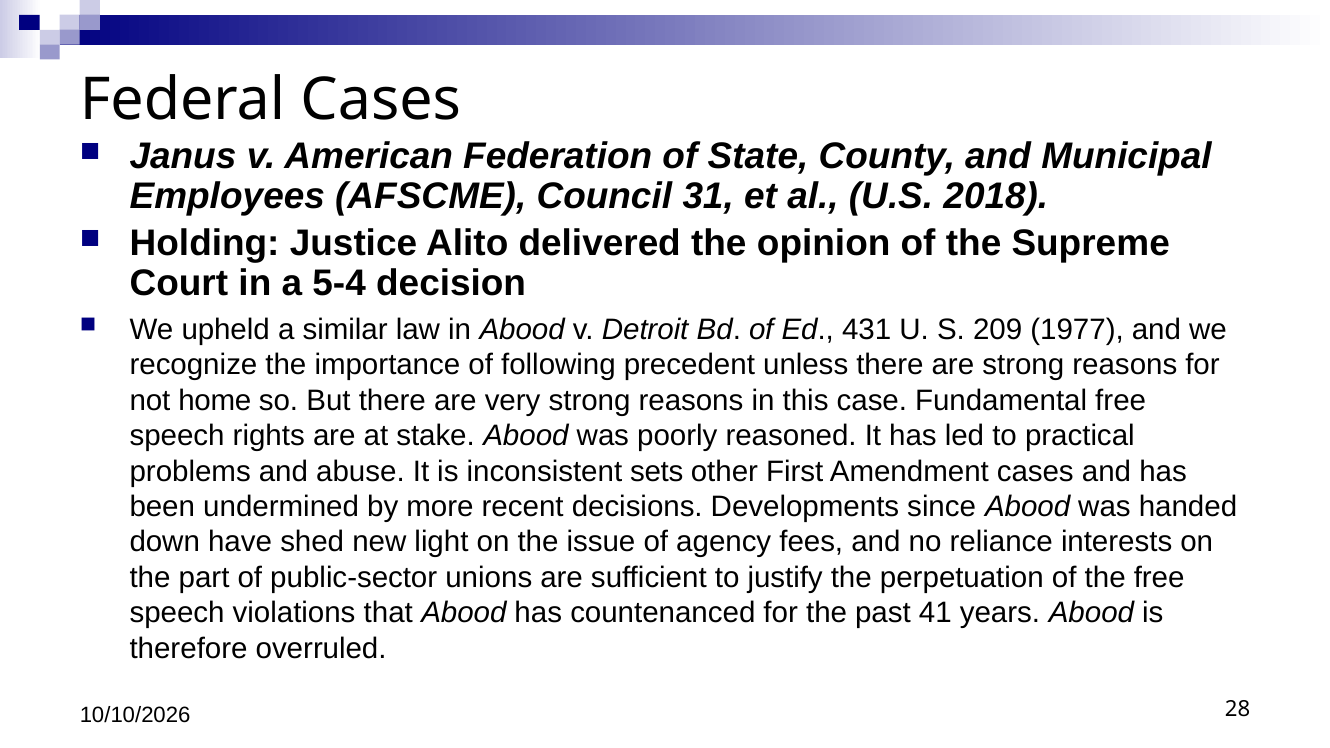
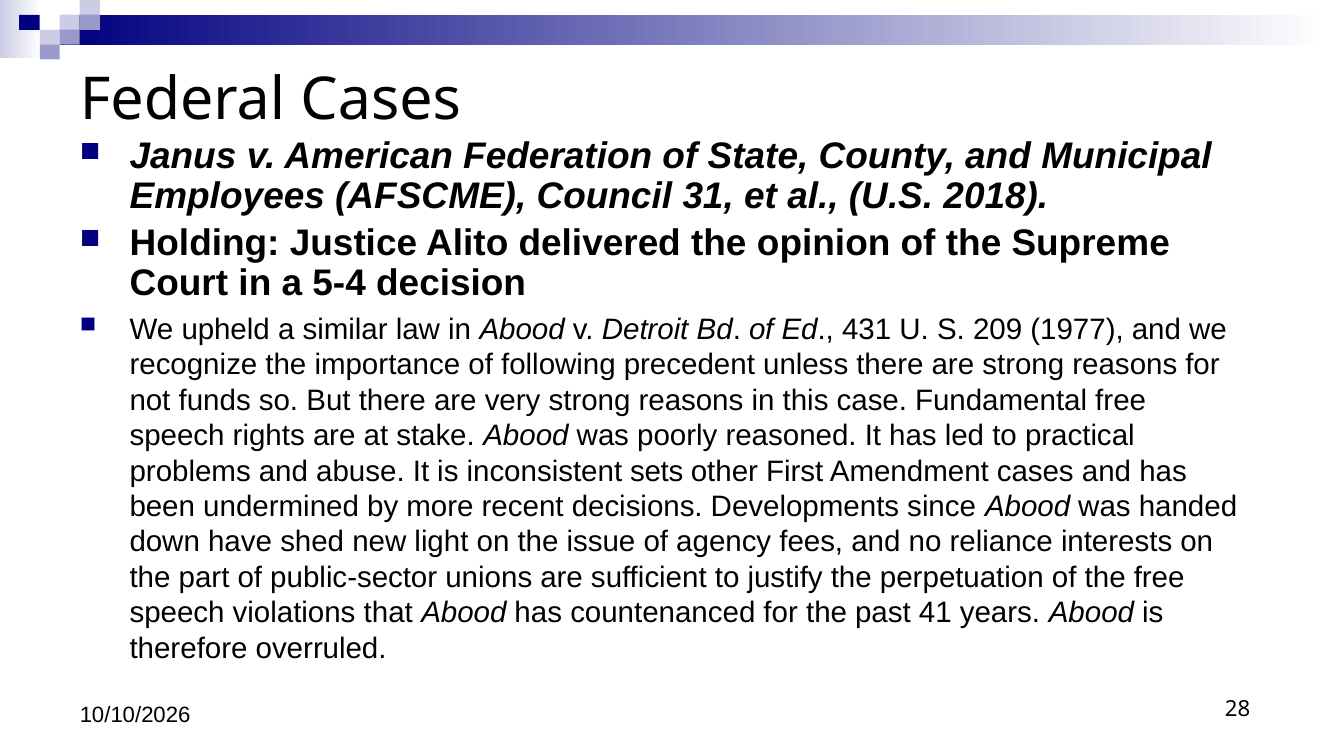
home: home -> funds
